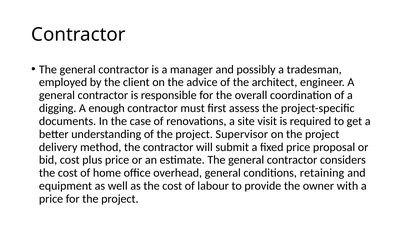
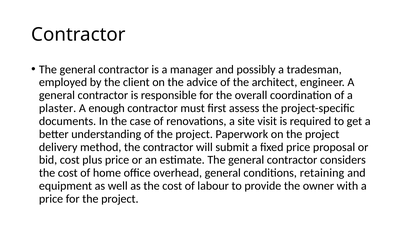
digging: digging -> plaster
Supervisor: Supervisor -> Paperwork
